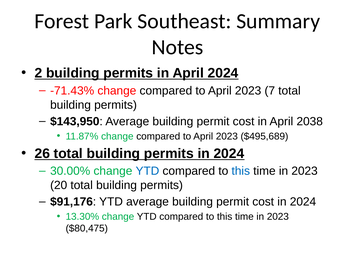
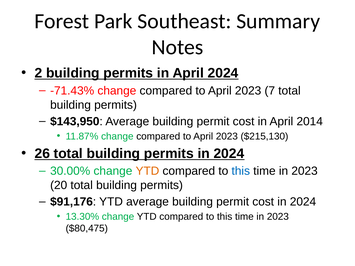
2038: 2038 -> 2014
$495,689: $495,689 -> $215,130
YTD at (147, 171) colour: blue -> orange
